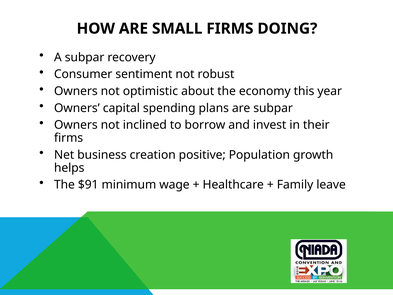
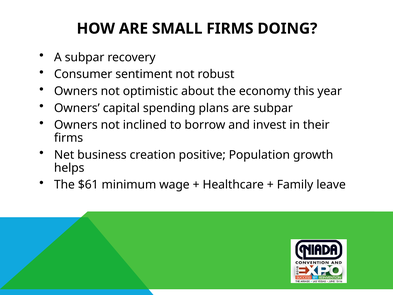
$91: $91 -> $61
